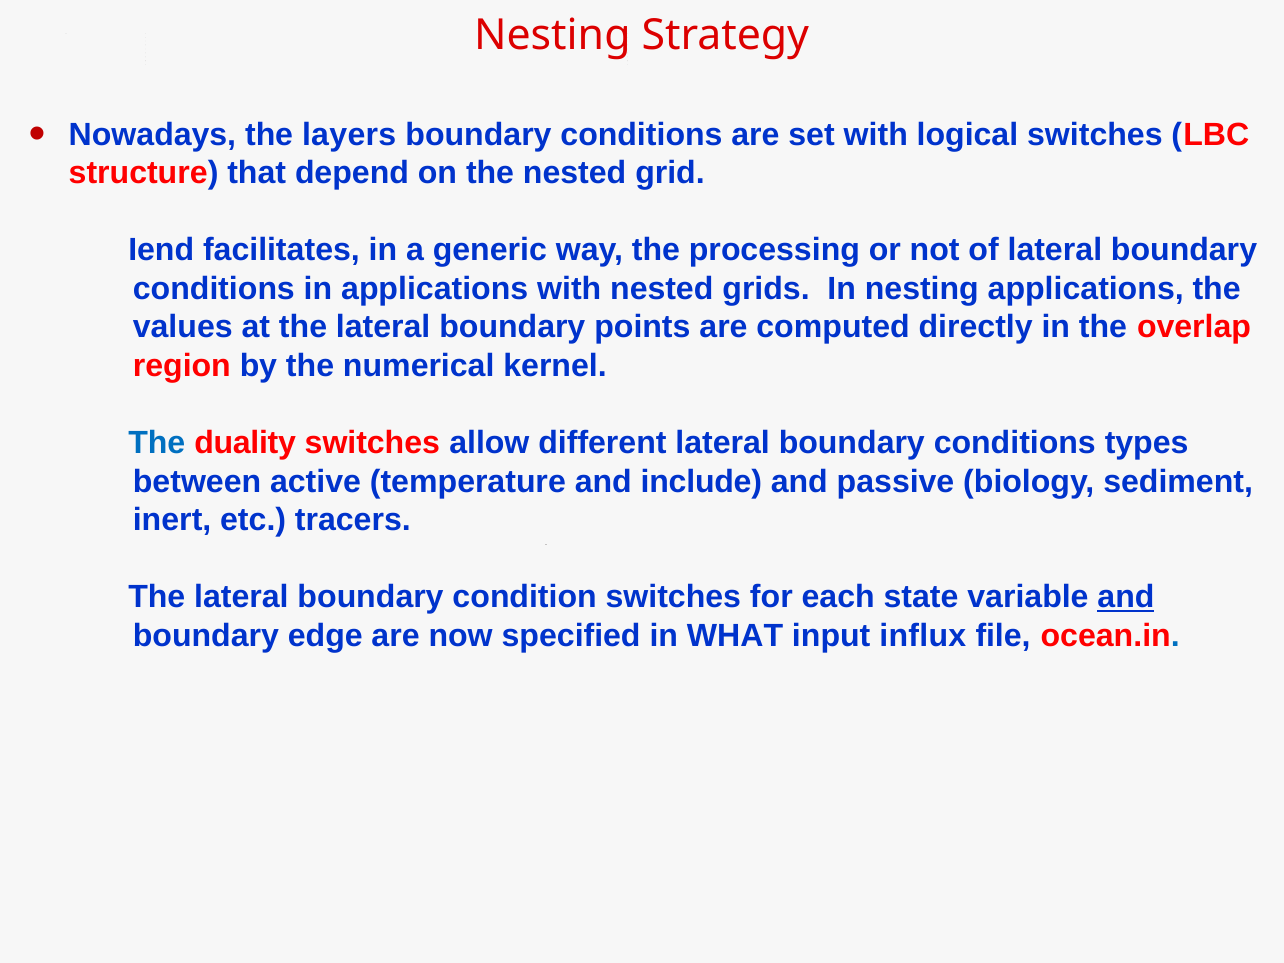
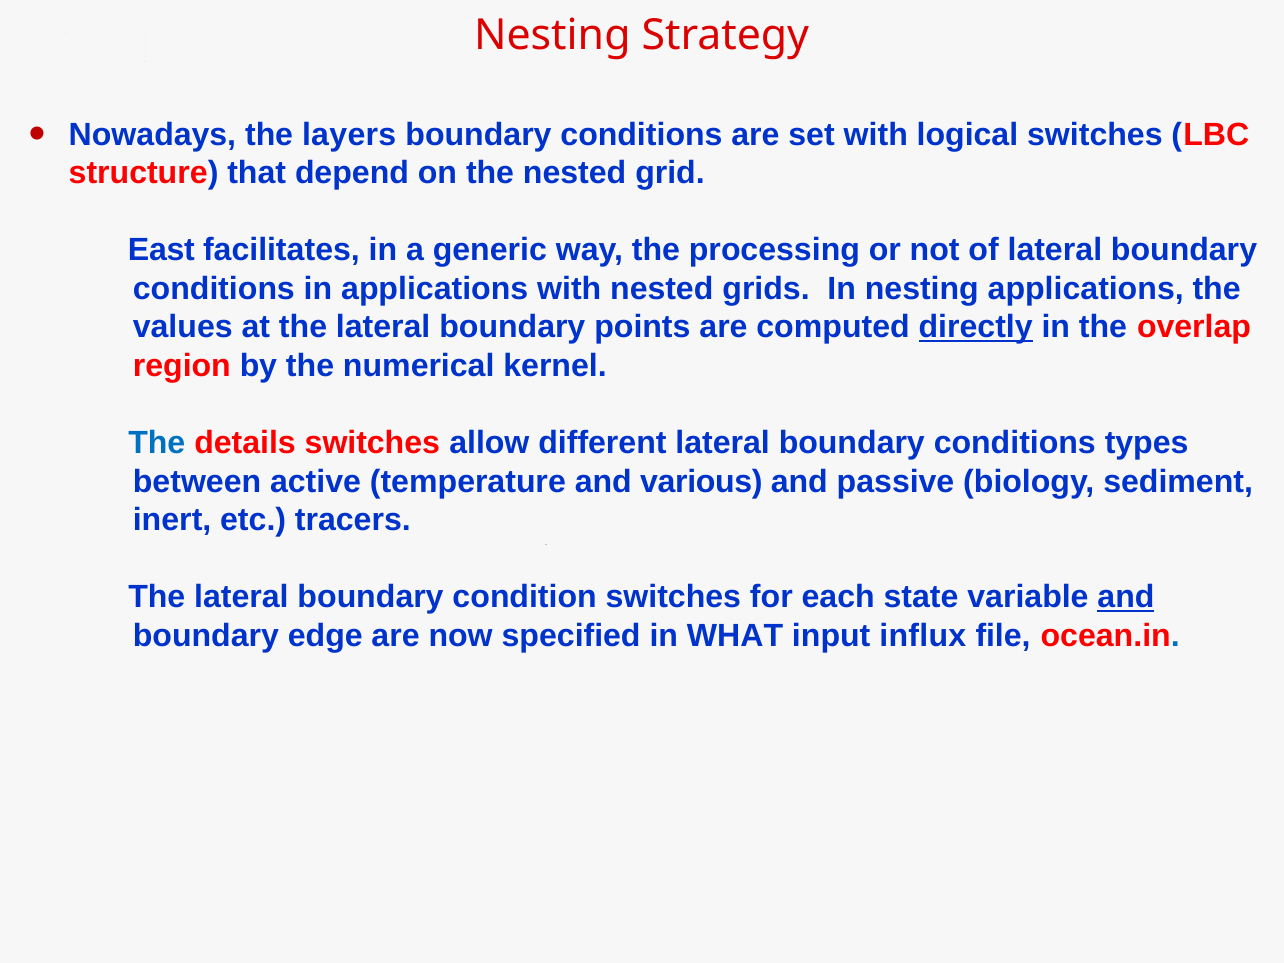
Iend: Iend -> East
directly underline: none -> present
duality: duality -> details
include: include -> various
